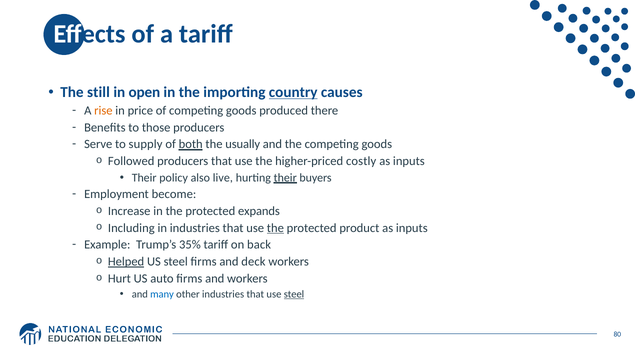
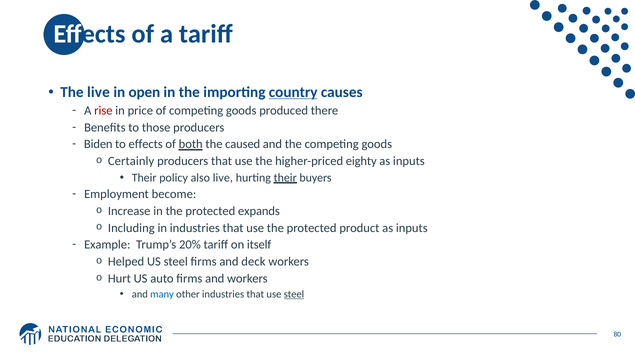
The still: still -> live
rise colour: orange -> red
Serve: Serve -> Biden
to supply: supply -> effects
usually: usually -> caused
Followed: Followed -> Certainly
costly: costly -> eighty
the at (275, 228) underline: present -> none
35%: 35% -> 20%
back: back -> itself
Helped underline: present -> none
